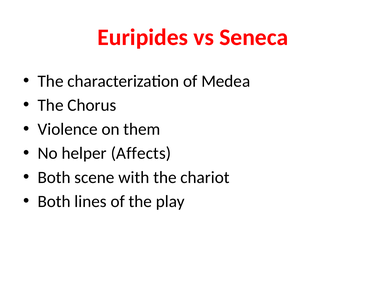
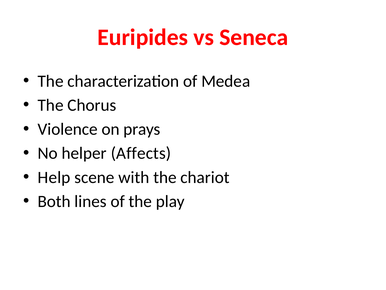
them: them -> prays
Both at (54, 177): Both -> Help
